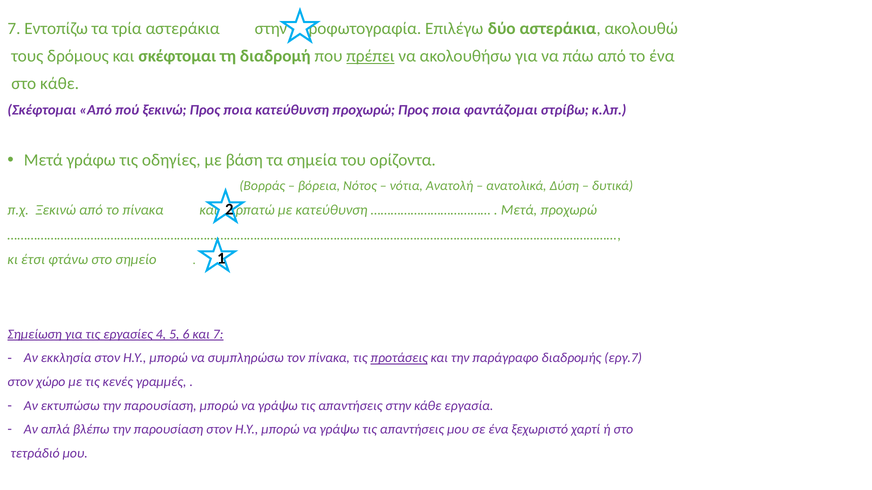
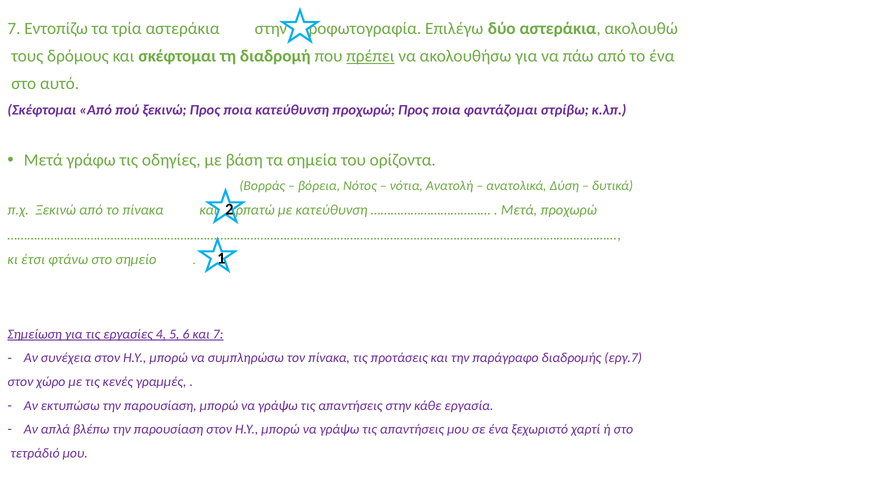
στο κάθε: κάθε -> αυτό
εκκλησία: εκκλησία -> συνέχεια
προτάσεις underline: present -> none
